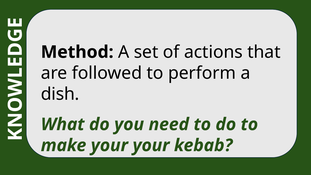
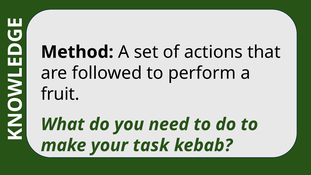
dish: dish -> fruit
your your: your -> task
